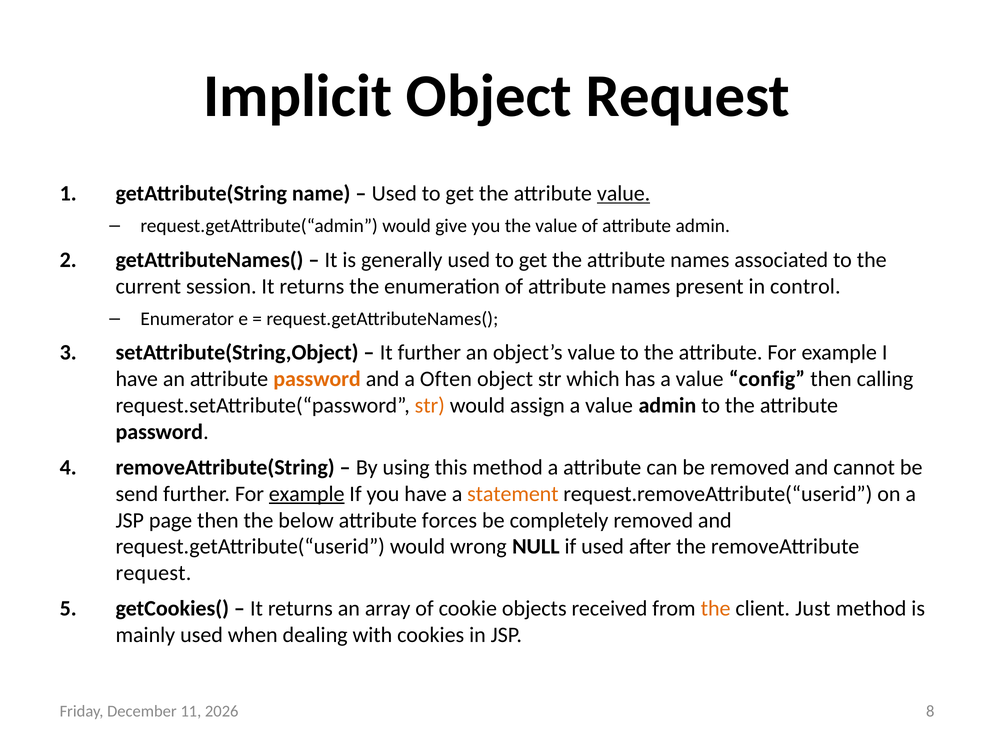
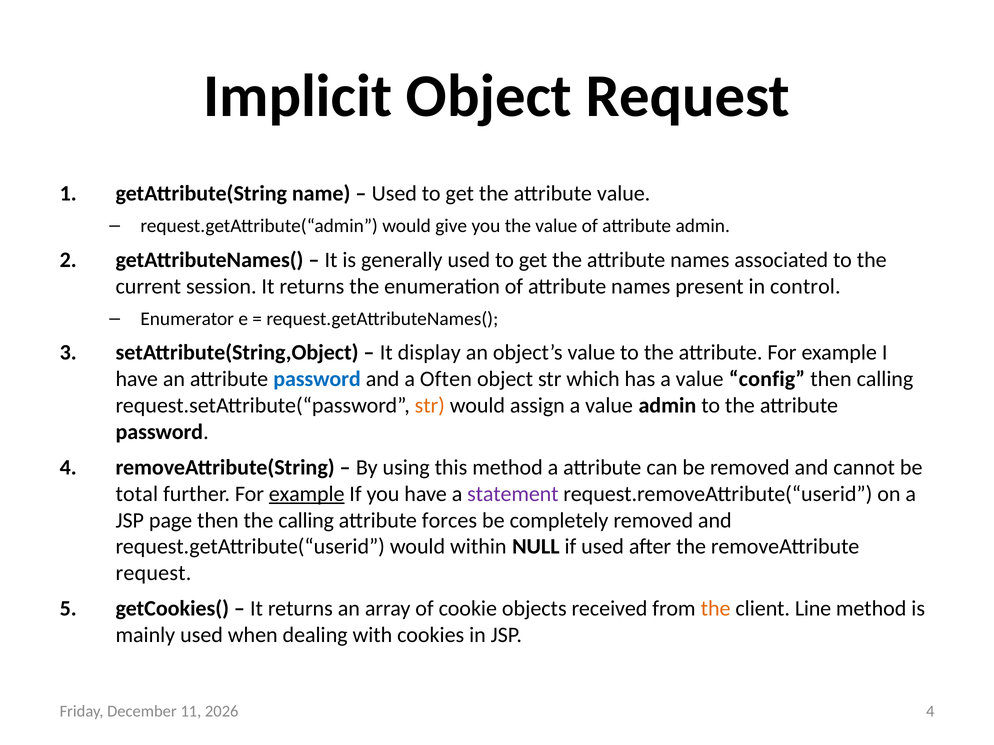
value at (624, 194) underline: present -> none
It further: further -> display
password at (317, 379) colour: orange -> blue
send: send -> total
statement colour: orange -> purple
the below: below -> calling
wrong: wrong -> within
Just: Just -> Line
8 at (930, 712): 8 -> 4
